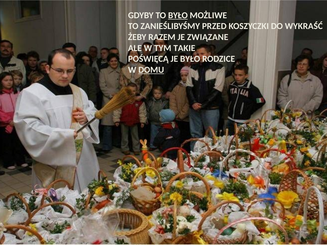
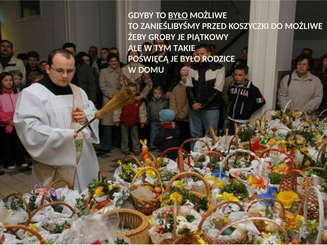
DO WYKRAŚĆ: WYKRAŚĆ -> MOŻLIWE
RAZEM: RAZEM -> GROBY
ZWIĄZANE: ZWIĄZANE -> PIĄTKOWY
DOMU underline: present -> none
